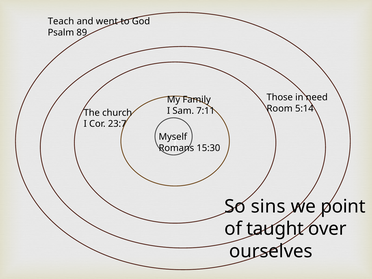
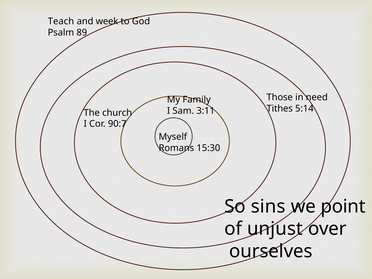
went: went -> week
Room: Room -> Tithes
7:11: 7:11 -> 3:11
23:7: 23:7 -> 90:7
taught: taught -> unjust
